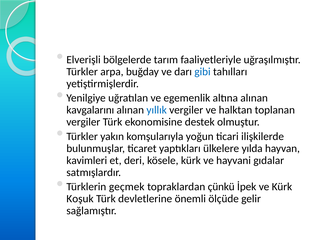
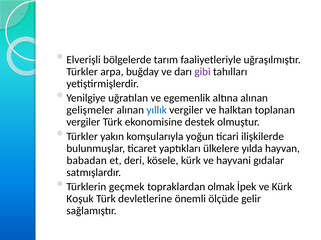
gibi colour: blue -> purple
kavgalarını: kavgalarını -> gelişmeler
kavimleri: kavimleri -> babadan
çünkü: çünkü -> olmak
